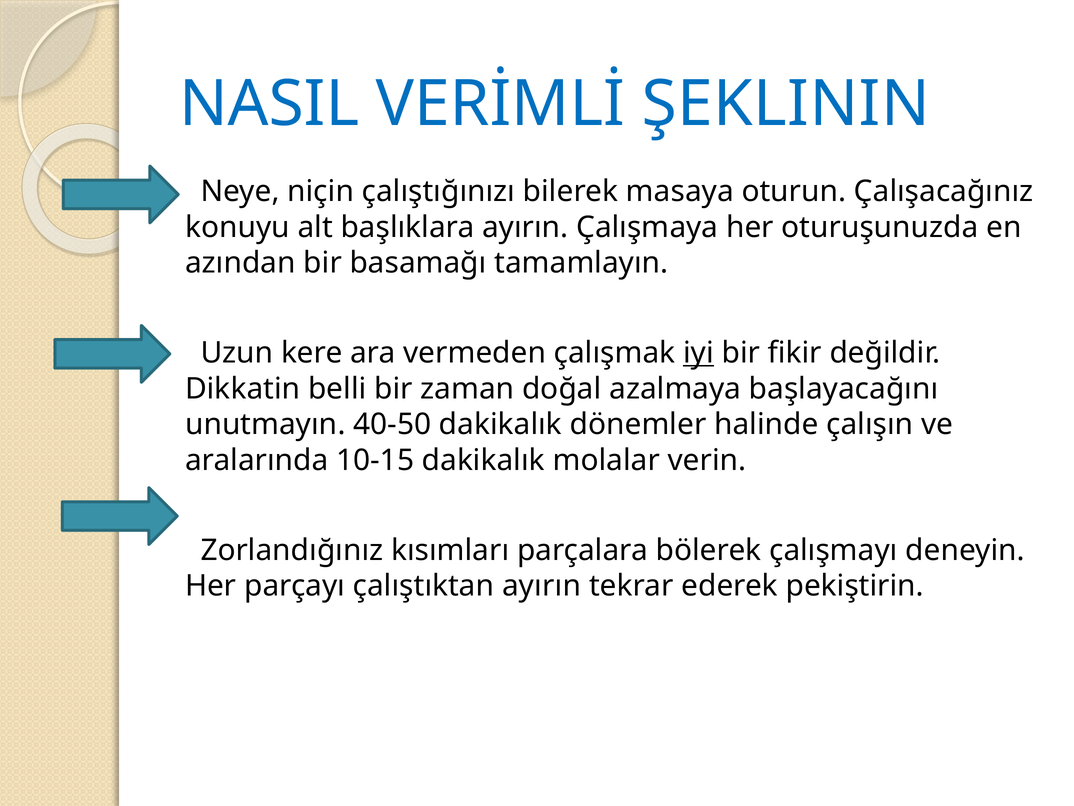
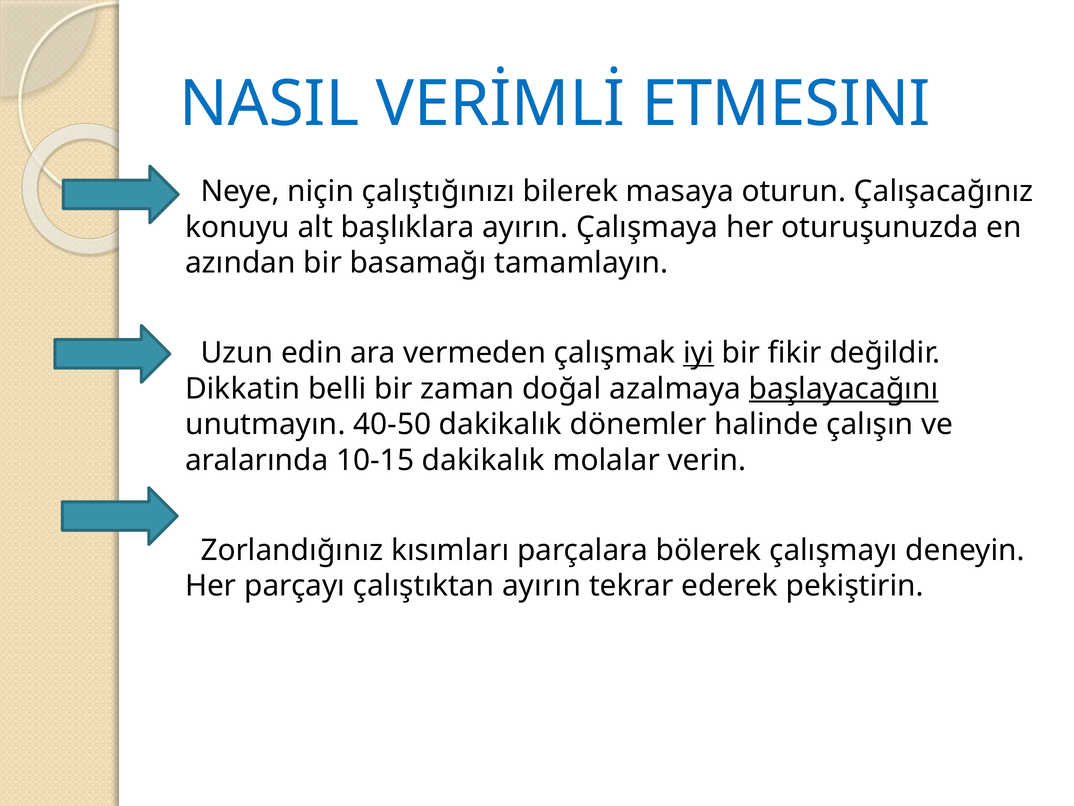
ŞEKLININ: ŞEKLININ -> ETMESINI
kere: kere -> edin
başlayacağını underline: none -> present
